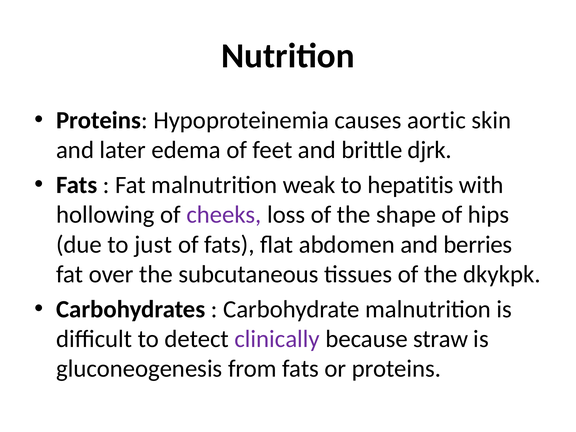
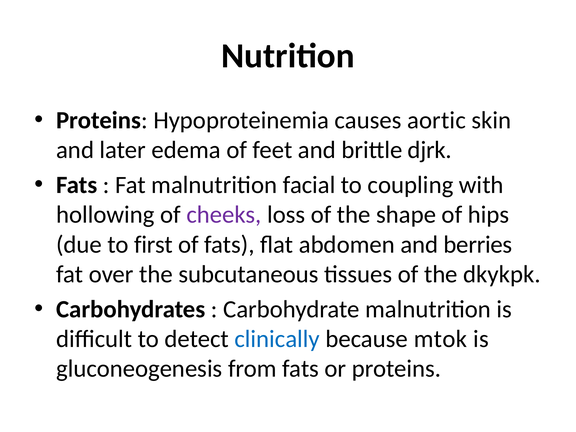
weak: weak -> facial
hepatitis: hepatitis -> coupling
just: just -> first
clinically colour: purple -> blue
straw: straw -> mtok
